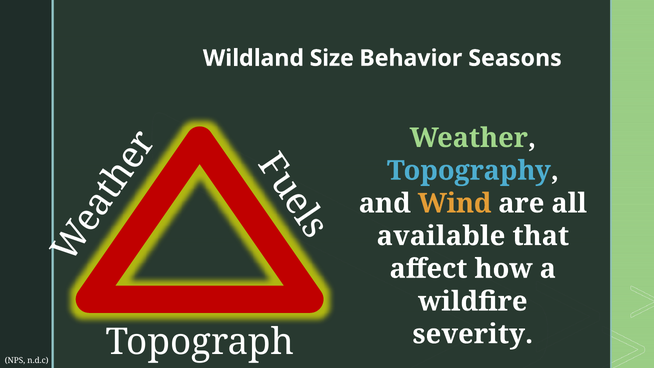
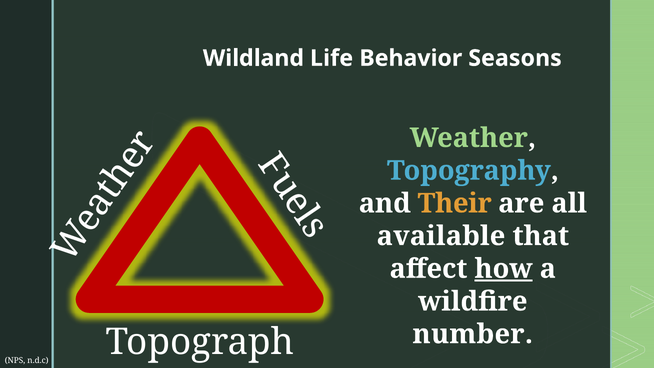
Size: Size -> Life
Wind: Wind -> Their
how underline: none -> present
severity: severity -> number
